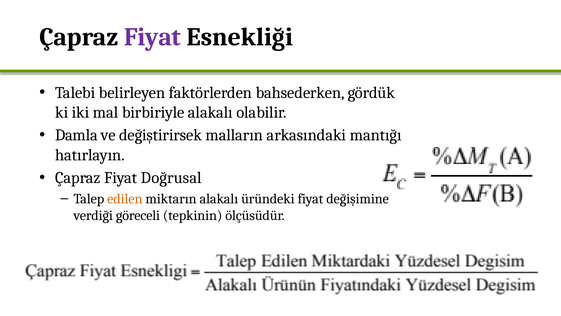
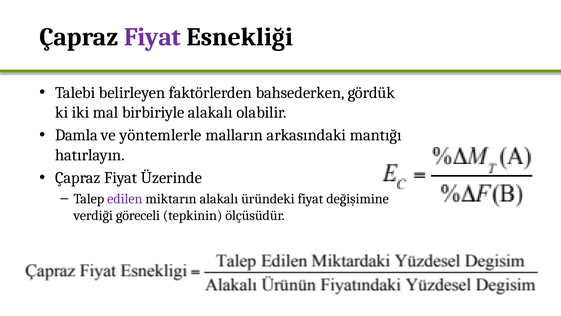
değiştirirsek: değiştirirsek -> yöntemlerle
Doğrusal: Doğrusal -> Üzerinde
edilen colour: orange -> purple
